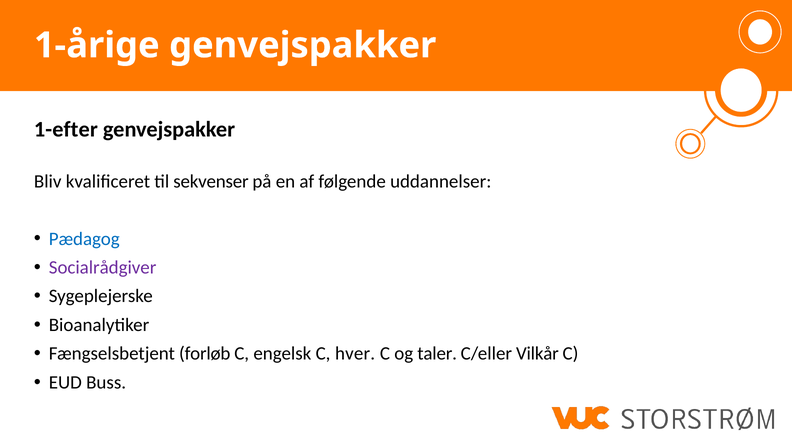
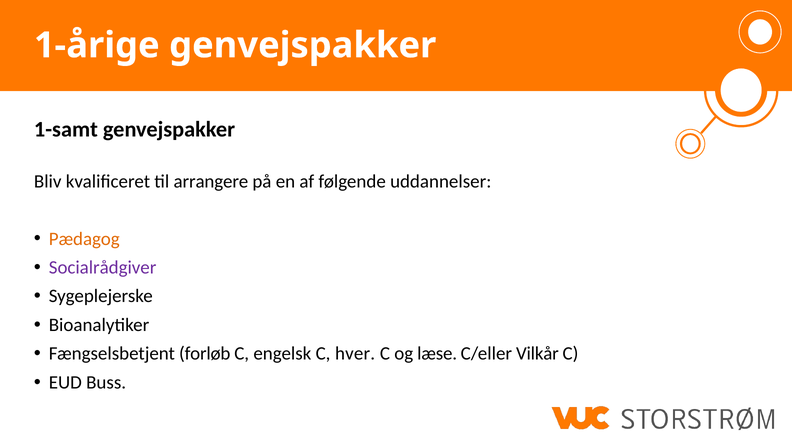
1-efter: 1-efter -> 1-samt
sekvenser: sekvenser -> arrangere
Pædagog colour: blue -> orange
taler: taler -> læse
